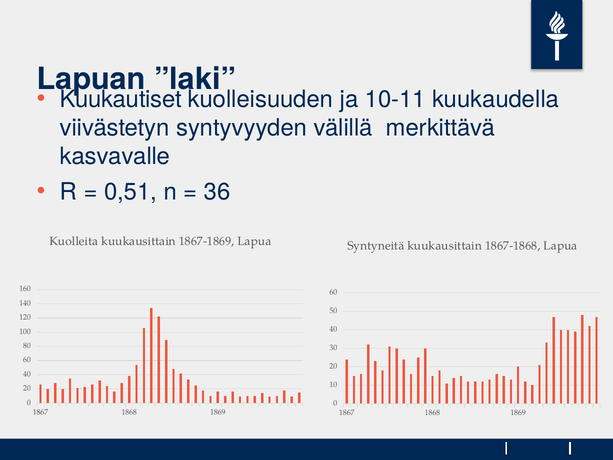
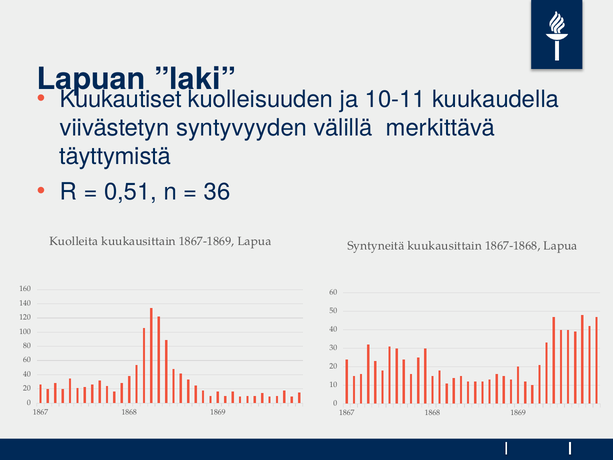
kasvavalle: kasvavalle -> täyttymistä
